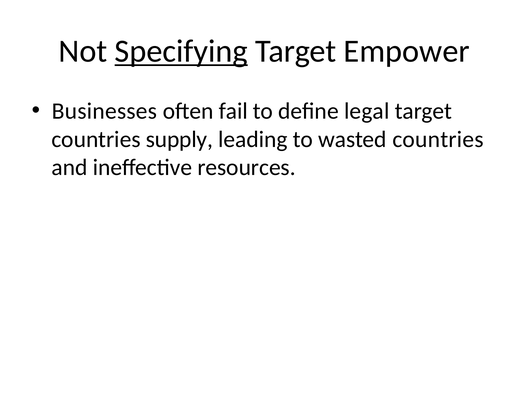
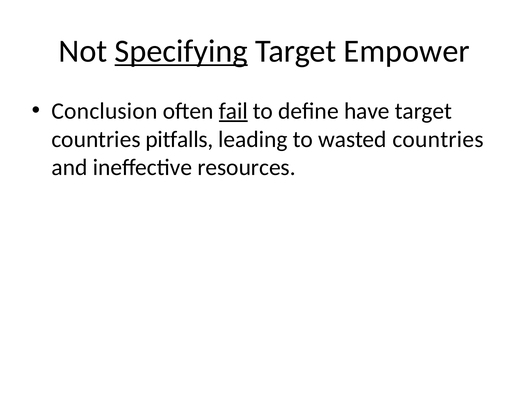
Businesses: Businesses -> Conclusion
fail underline: none -> present
legal: legal -> have
supply: supply -> pitfalls
